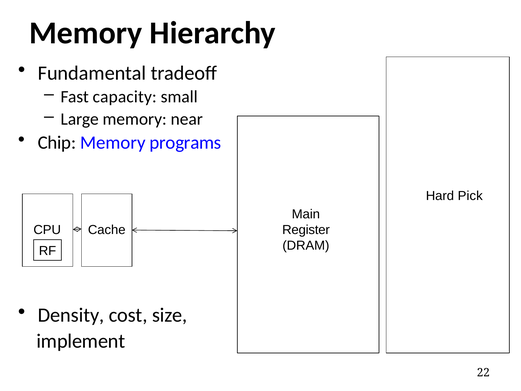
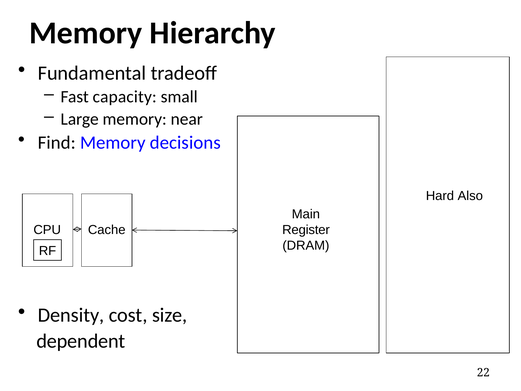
Chip: Chip -> Find
programs: programs -> decisions
Pick: Pick -> Also
implement: implement -> dependent
